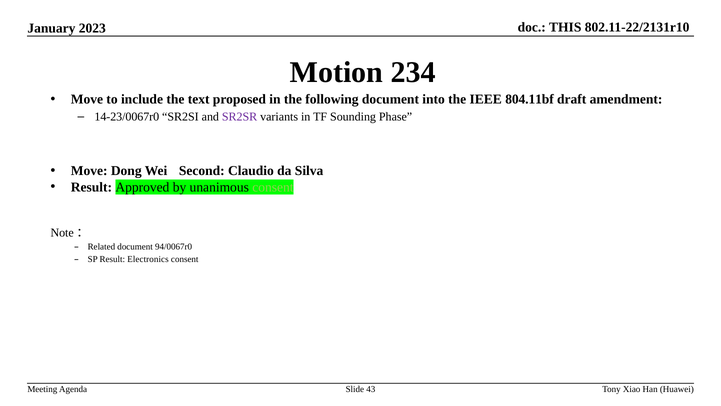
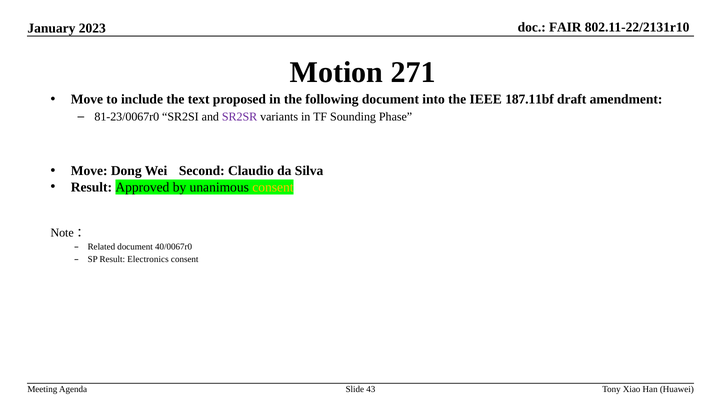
THIS: THIS -> FAIR
234: 234 -> 271
804.11bf: 804.11bf -> 187.11bf
14-23/0067r0: 14-23/0067r0 -> 81-23/0067r0
consent at (273, 187) colour: light green -> yellow
94/0067r0: 94/0067r0 -> 40/0067r0
